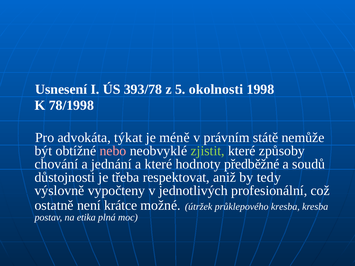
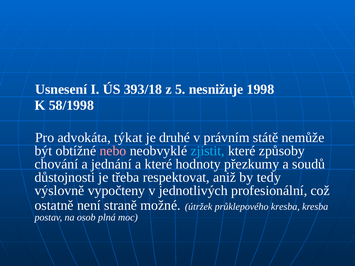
393/78: 393/78 -> 393/18
okolnosti: okolnosti -> nesnižuje
78/1998: 78/1998 -> 58/1998
méně: méně -> druhé
zjistit colour: light green -> light blue
předběžné: předběžné -> přezkumy
krátce: krátce -> straně
etika: etika -> osob
